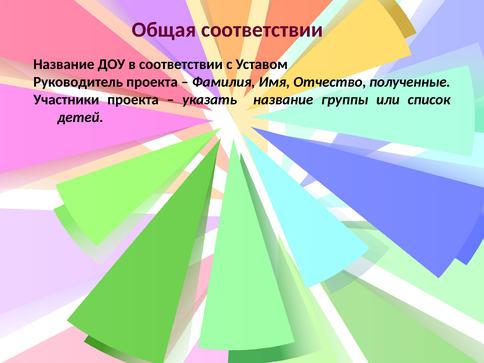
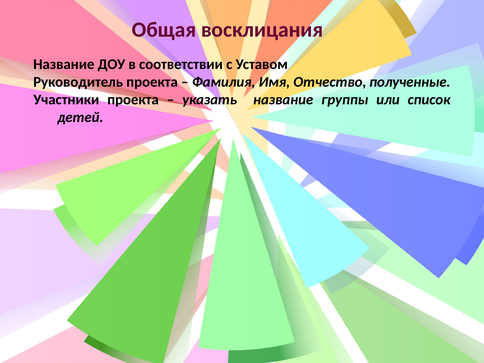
Общая соответствии: соответствии -> восклицания
